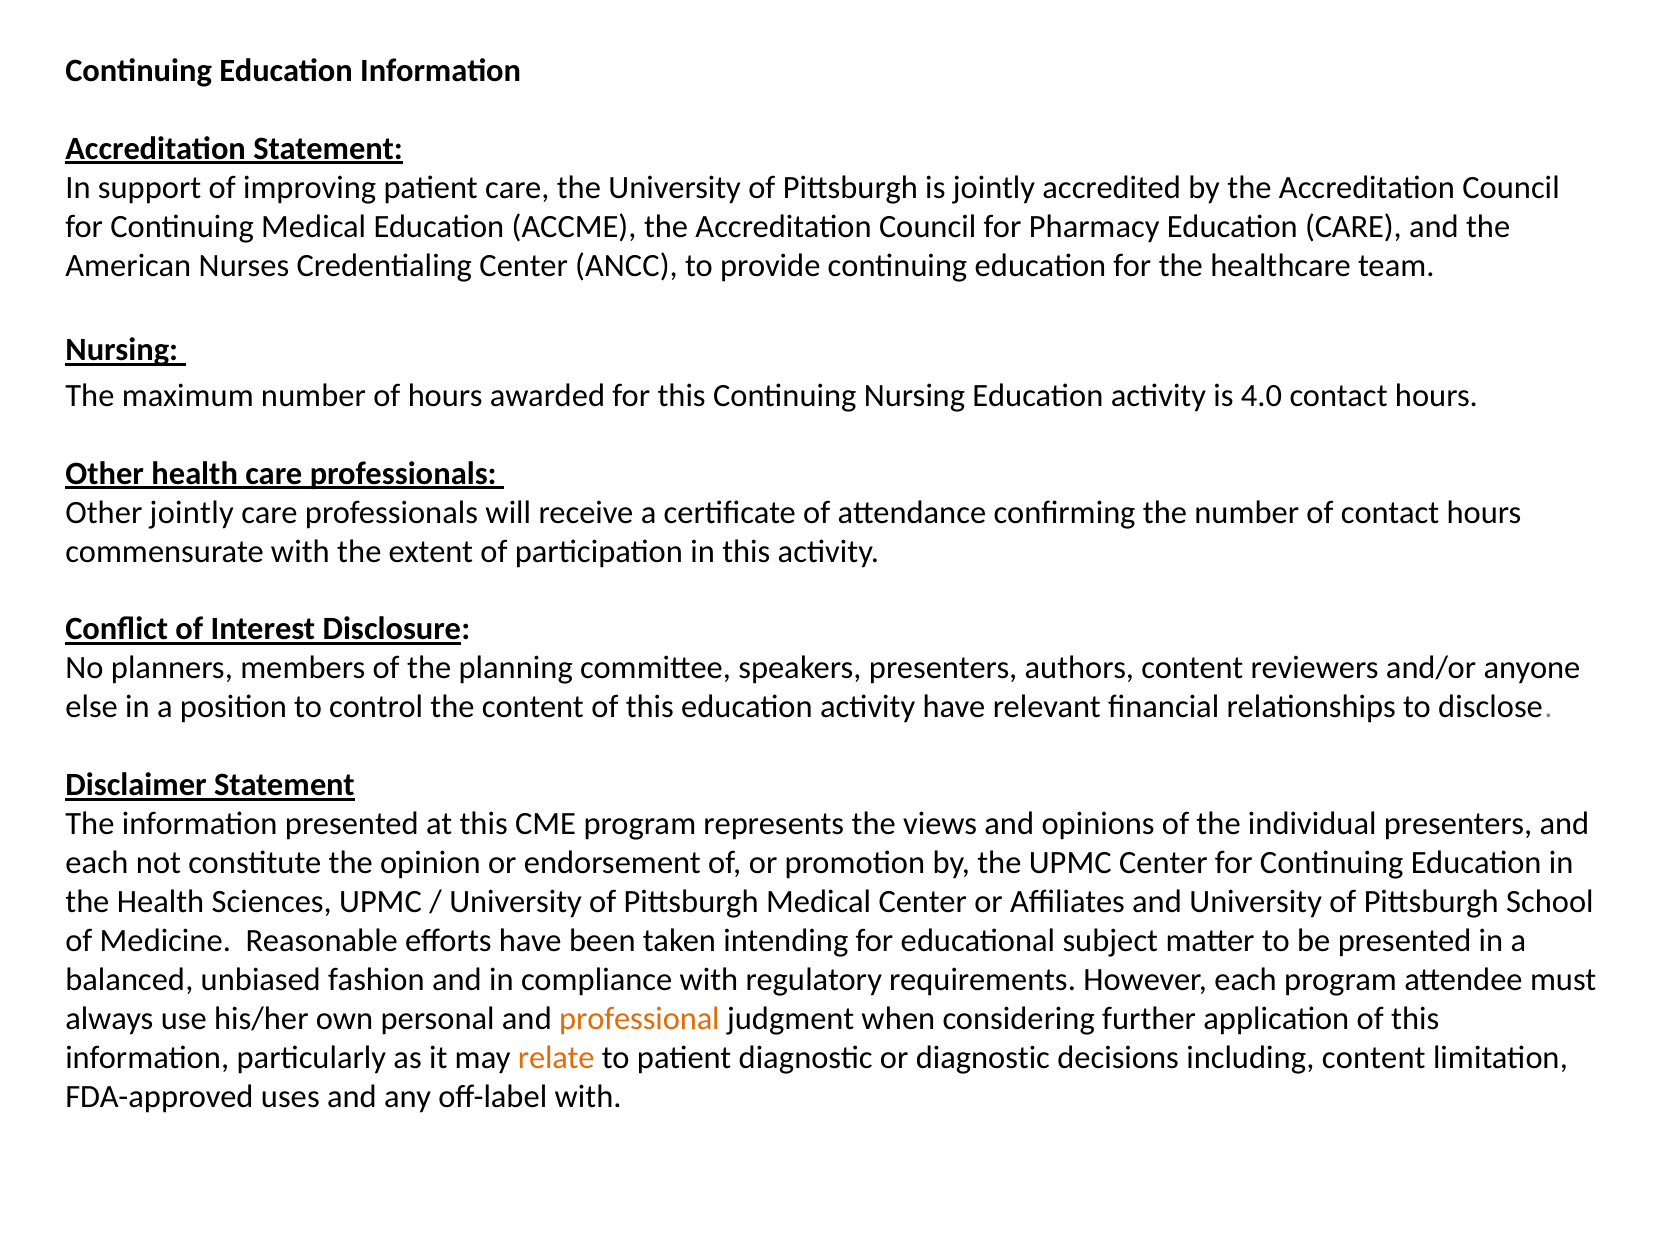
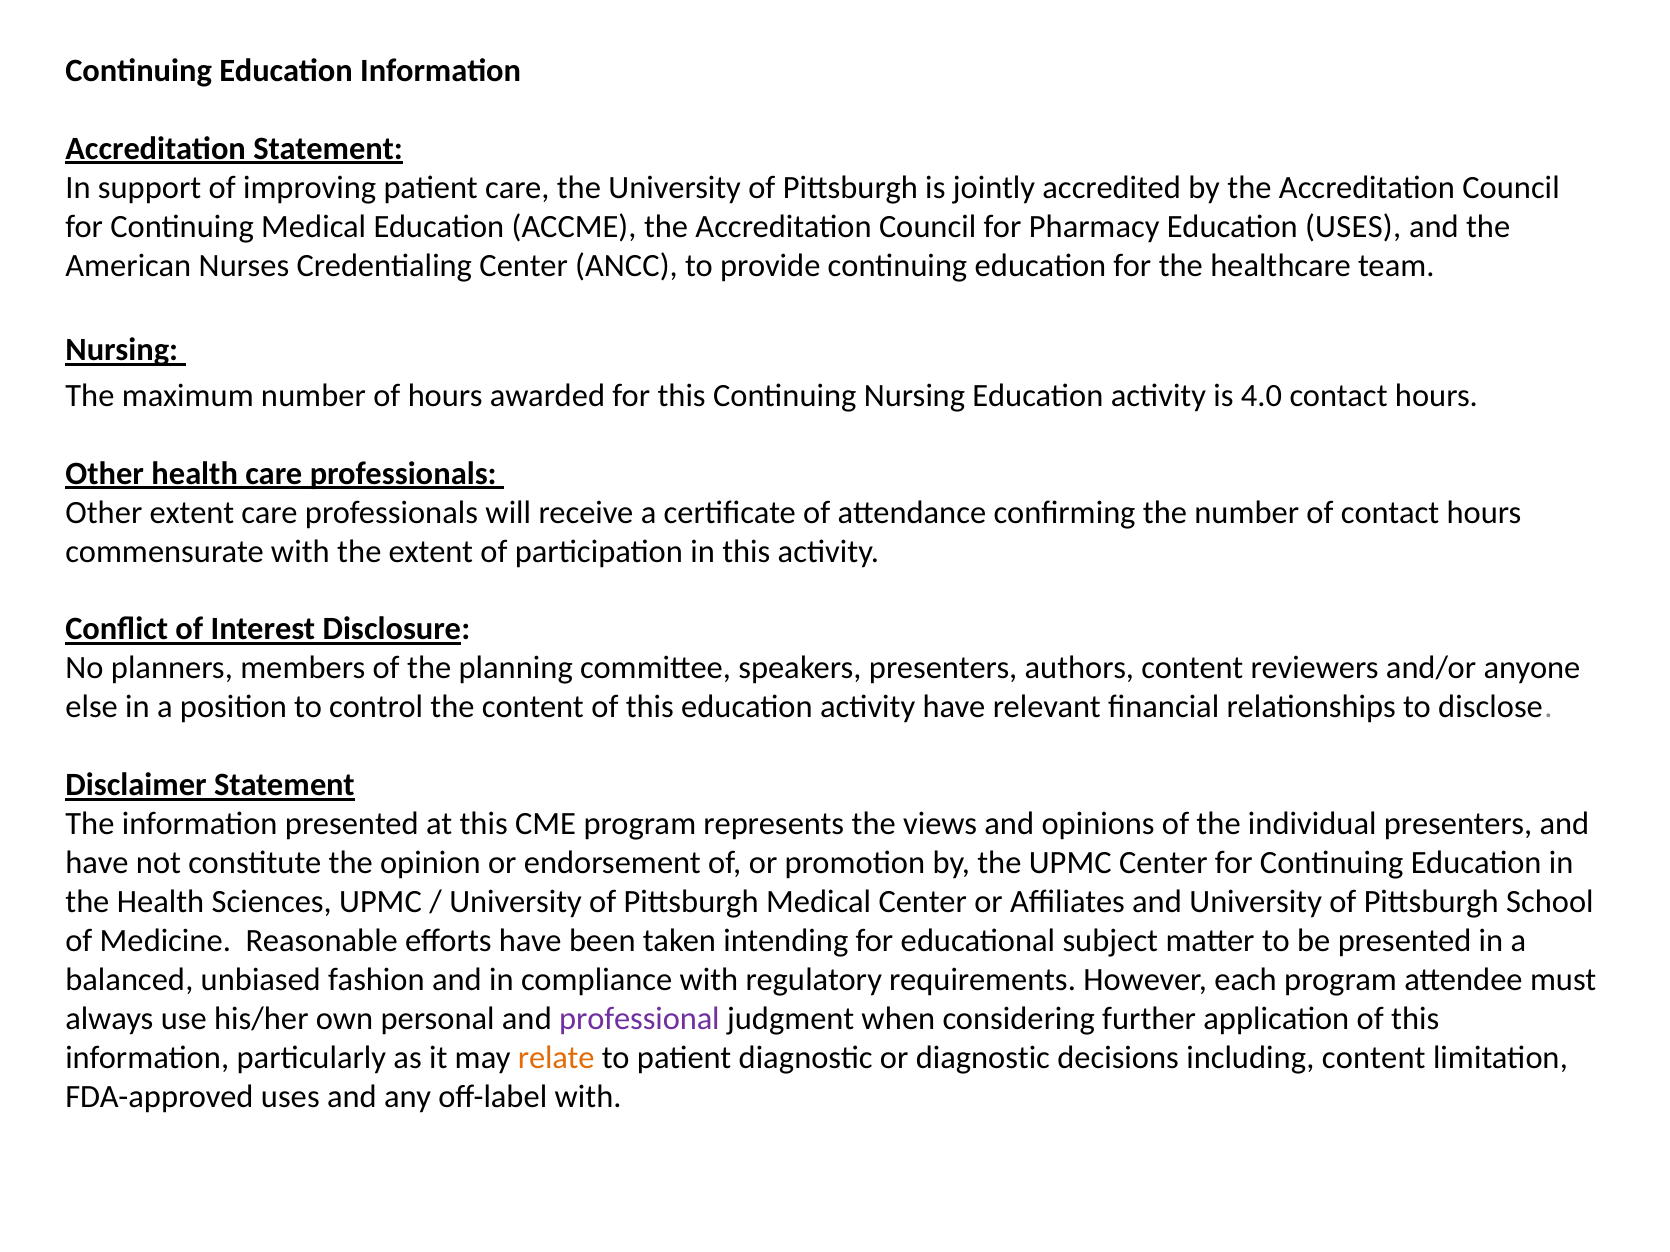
Education CARE: CARE -> USES
Other jointly: jointly -> extent
each at (97, 863): each -> have
professional colour: orange -> purple
